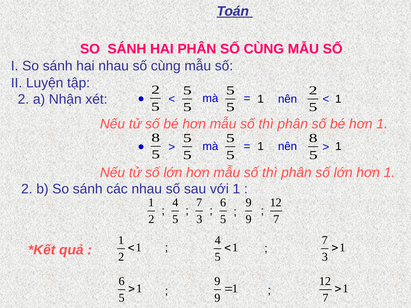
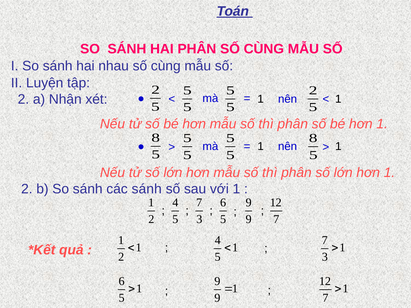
các nhau: nhau -> sánh
